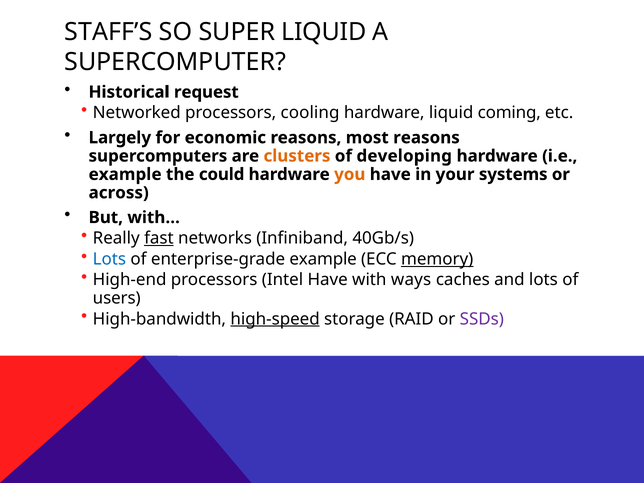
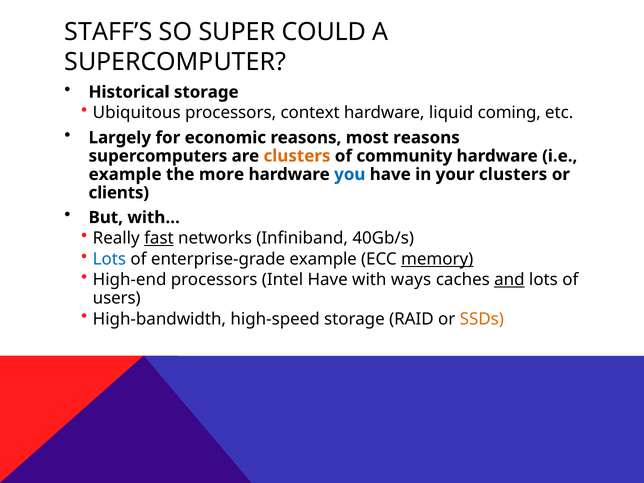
SUPER LIQUID: LIQUID -> COULD
Historical request: request -> storage
Networked: Networked -> Ubiquitous
cooling: cooling -> context
developing: developing -> community
could: could -> more
you colour: orange -> blue
your systems: systems -> clusters
across: across -> clients
and underline: none -> present
high-speed underline: present -> none
SSDs colour: purple -> orange
